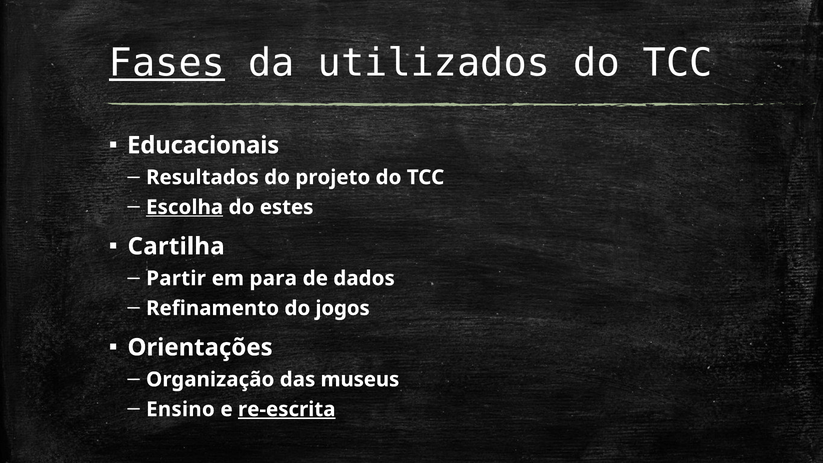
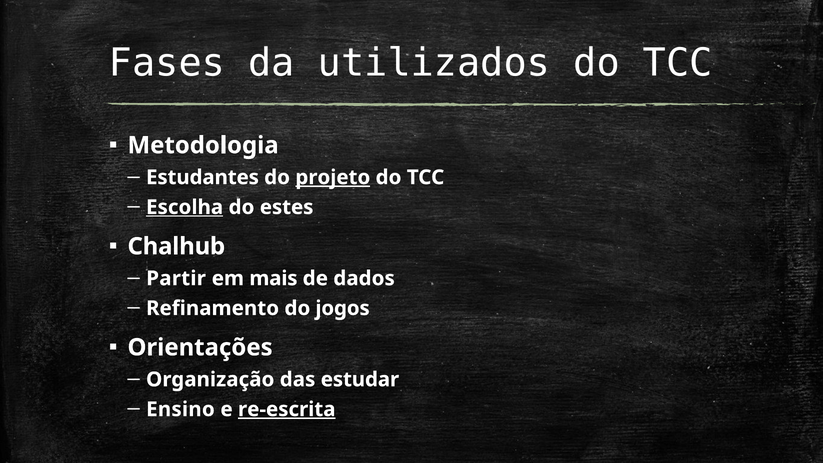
Fases underline: present -> none
Educacionais: Educacionais -> Metodologia
Resultados: Resultados -> Estudantes
projeto underline: none -> present
Cartilha: Cartilha -> Chalhub
para: para -> mais
museus: museus -> estudar
